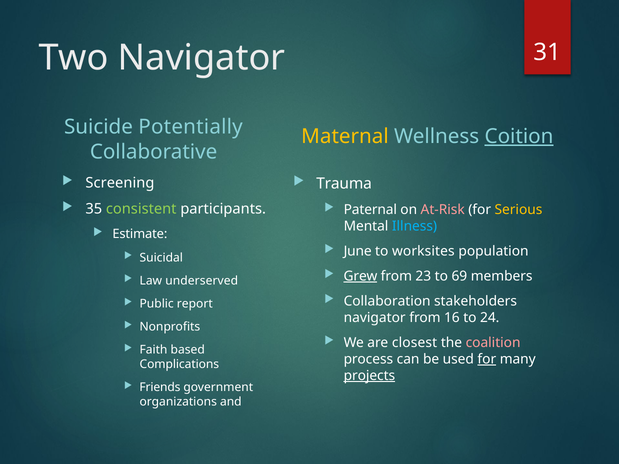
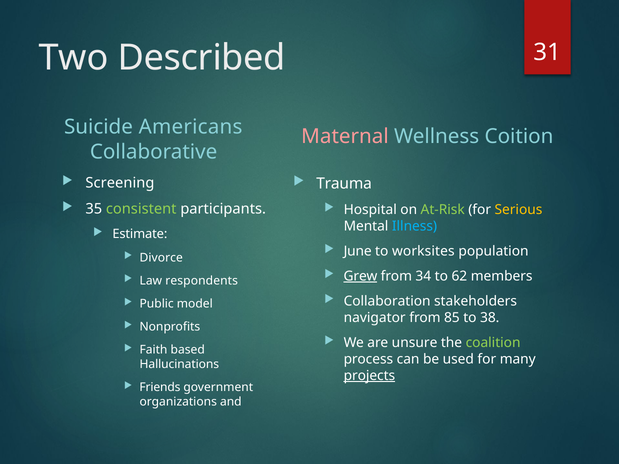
Two Navigator: Navigator -> Described
Potentially: Potentially -> Americans
Maternal colour: yellow -> pink
Coition underline: present -> none
Paternal: Paternal -> Hospital
At-Risk colour: pink -> light green
Suicidal: Suicidal -> Divorce
23: 23 -> 34
69: 69 -> 62
underserved: underserved -> respondents
report: report -> model
16: 16 -> 85
24: 24 -> 38
closest: closest -> unsure
coalition colour: pink -> light green
for at (487, 359) underline: present -> none
Complications: Complications -> Hallucinations
